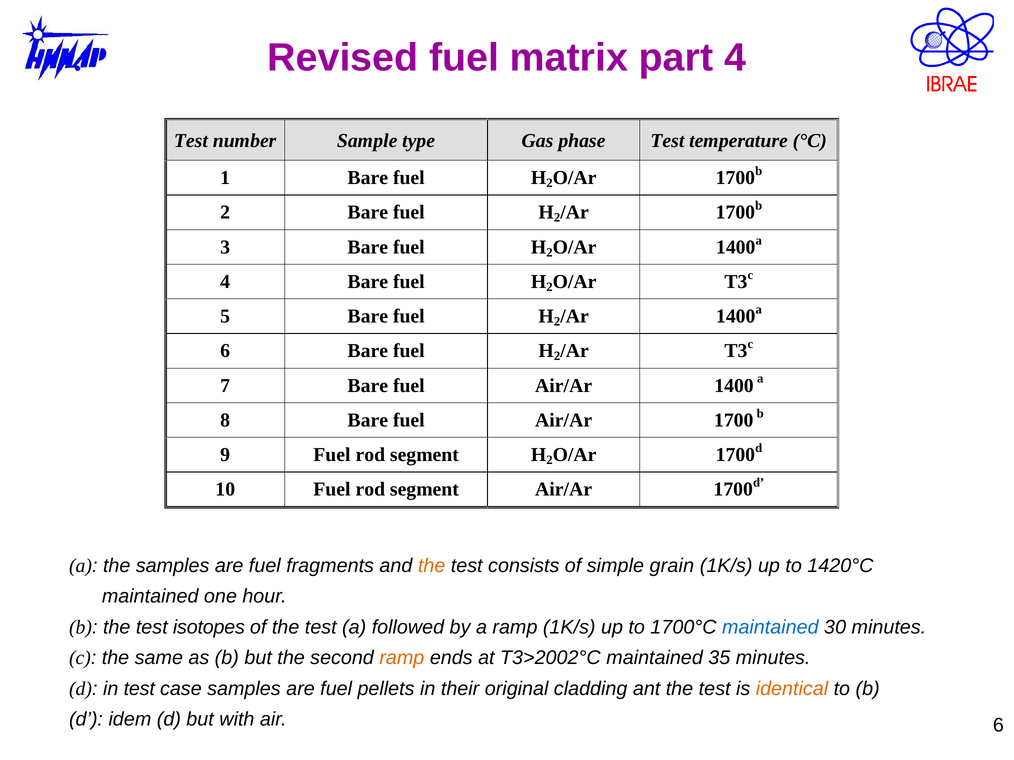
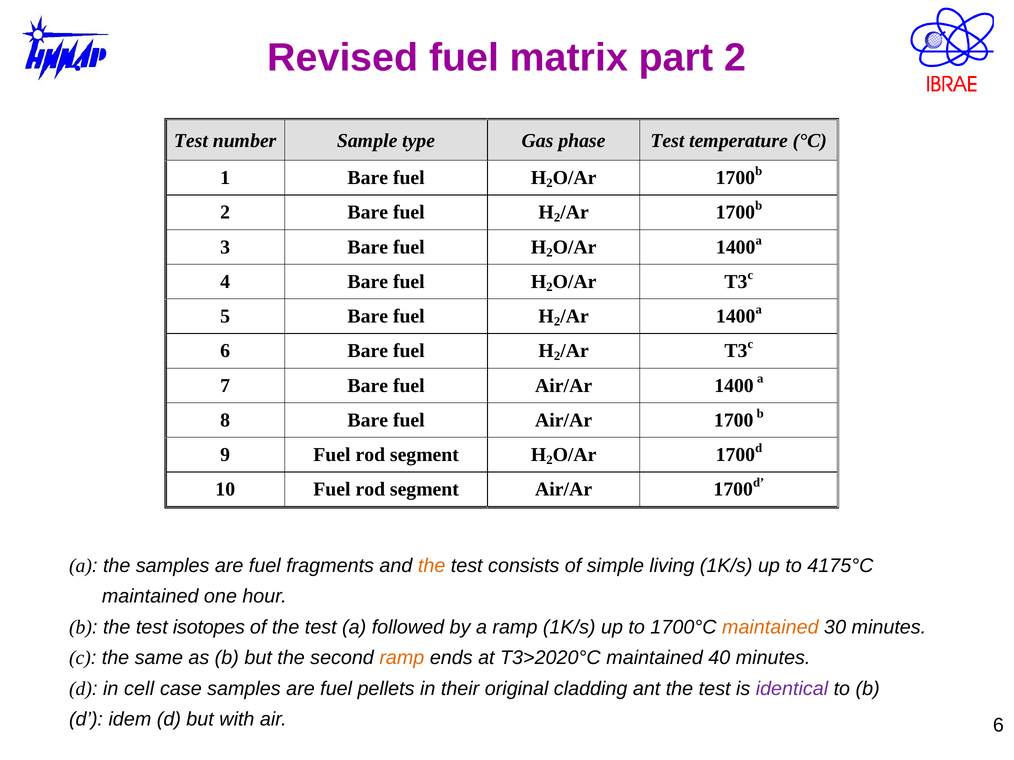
part 4: 4 -> 2
grain: grain -> living
1420°C: 1420°C -> 4175°C
maintained at (770, 628) colour: blue -> orange
T3>2002°C: T3>2002°C -> T3>2020°C
35: 35 -> 40
in test: test -> cell
identical colour: orange -> purple
